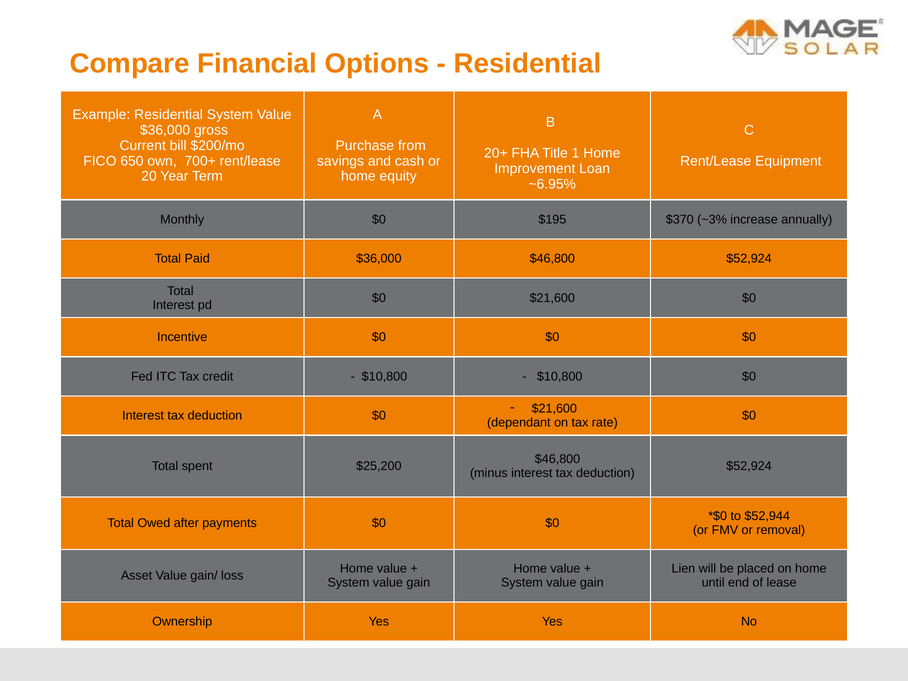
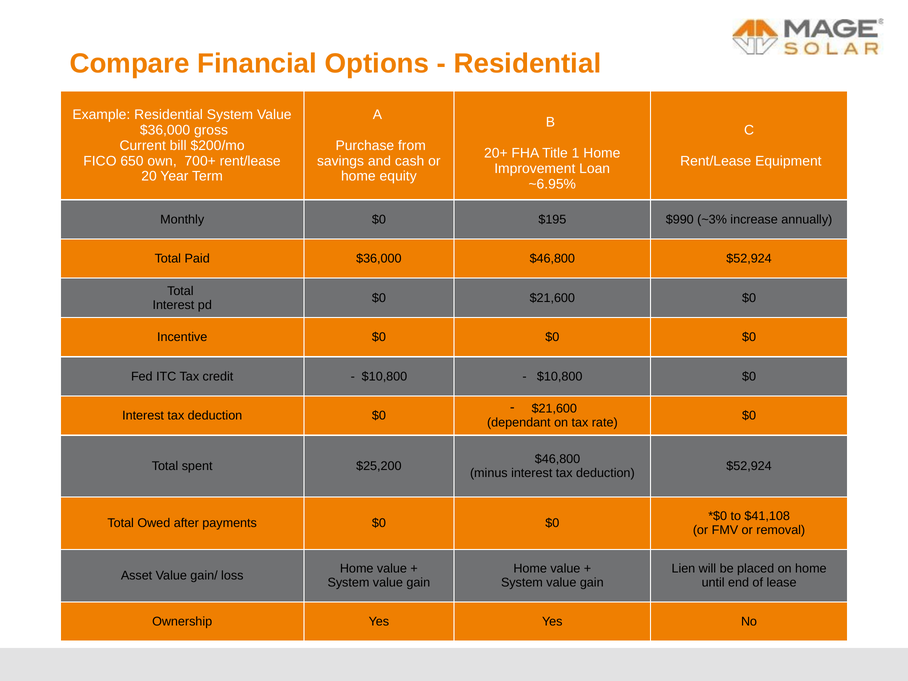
$370: $370 -> $990
$52,944: $52,944 -> $41,108
